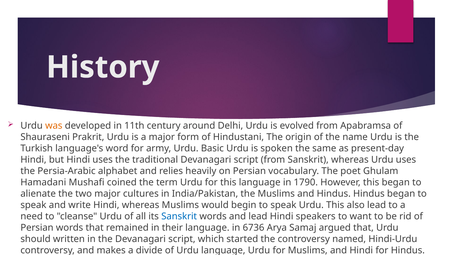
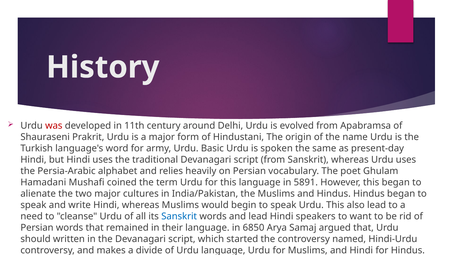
was colour: orange -> red
1790: 1790 -> 5891
6736: 6736 -> 6850
